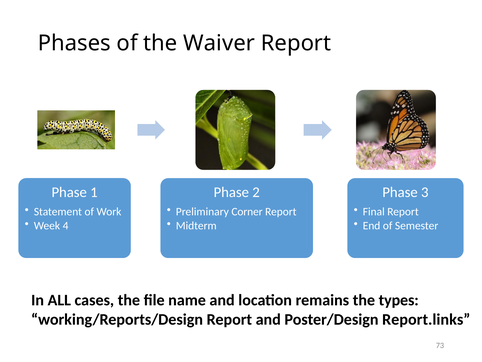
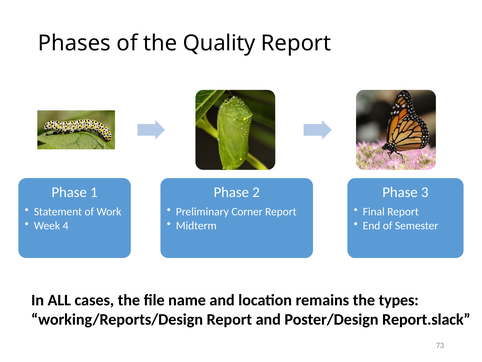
Waiver: Waiver -> Quality
Report.links: Report.links -> Report.slack
